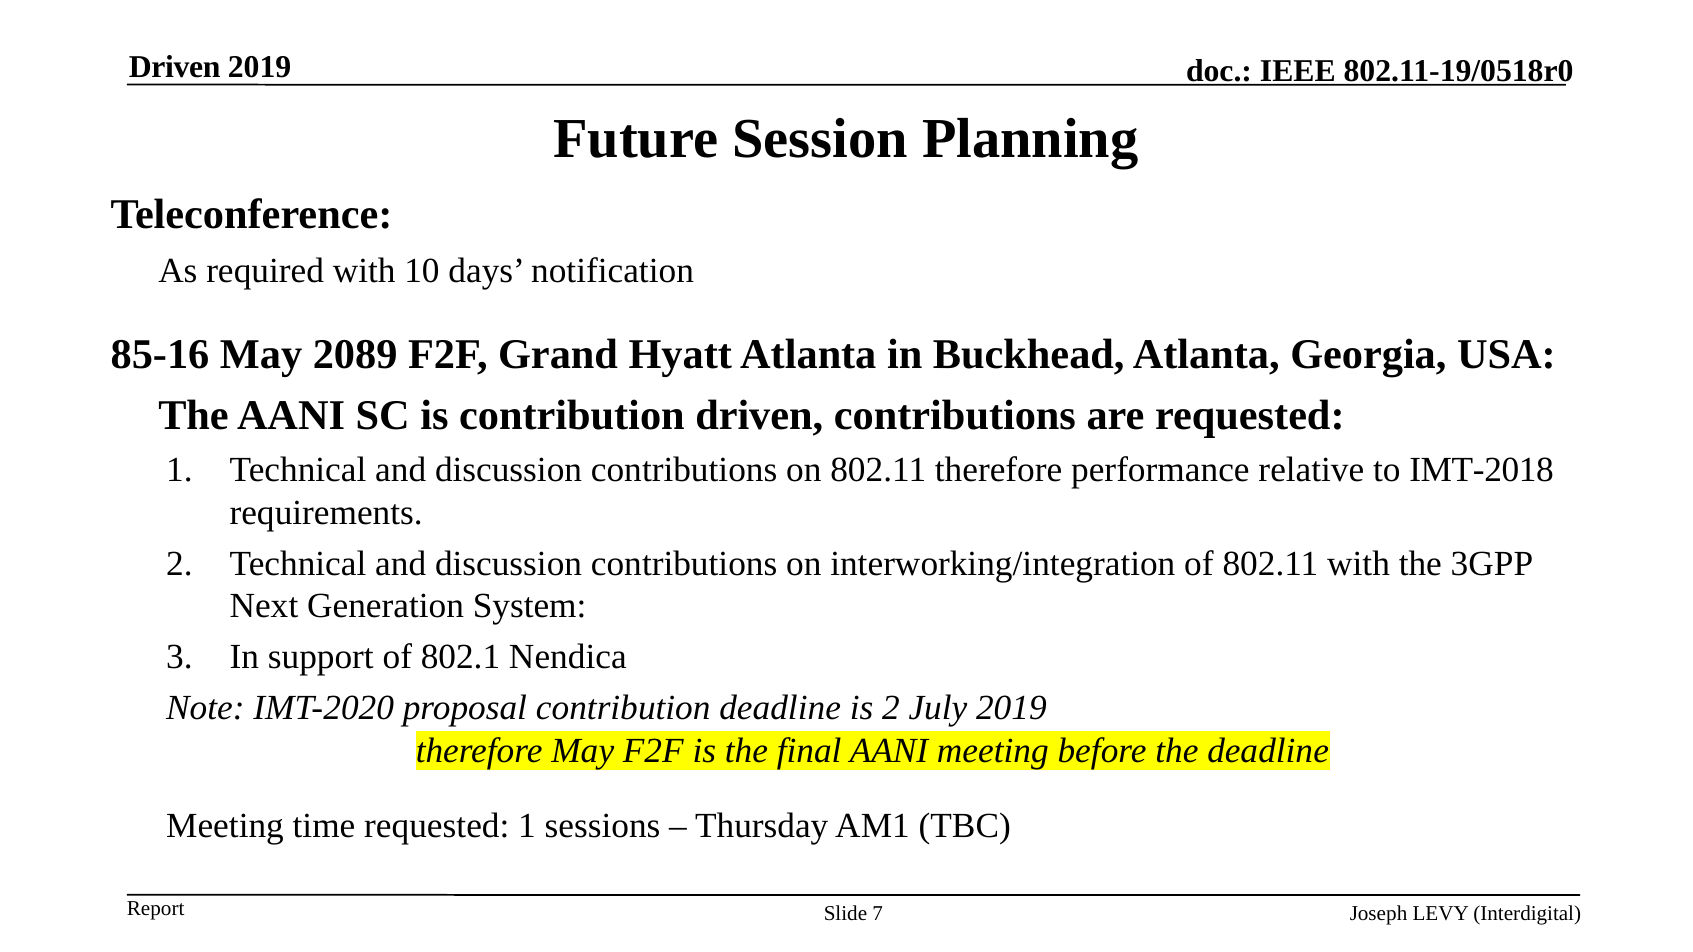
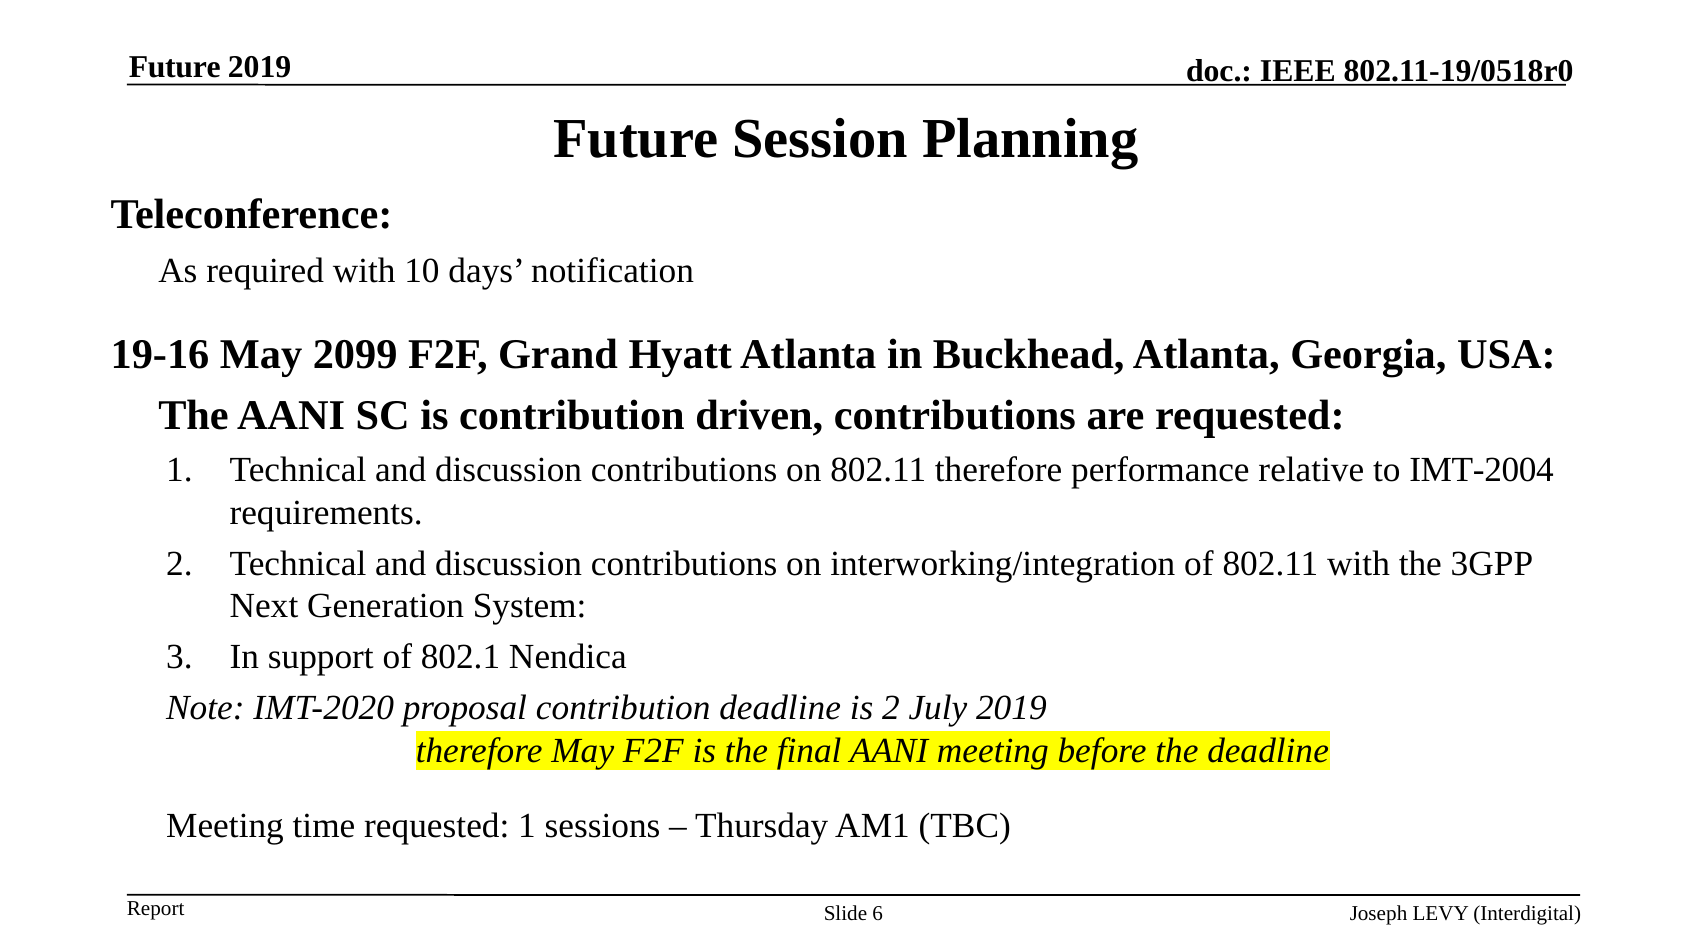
Driven at (175, 67): Driven -> Future
85-16: 85-16 -> 19-16
2089: 2089 -> 2099
IMT-2018: IMT-2018 -> IMT-2004
7: 7 -> 6
